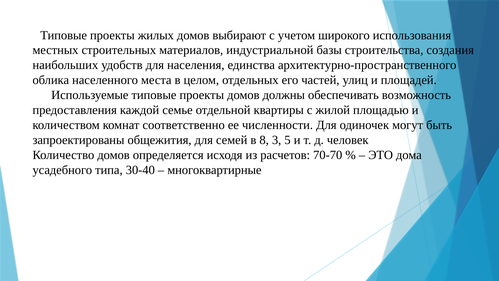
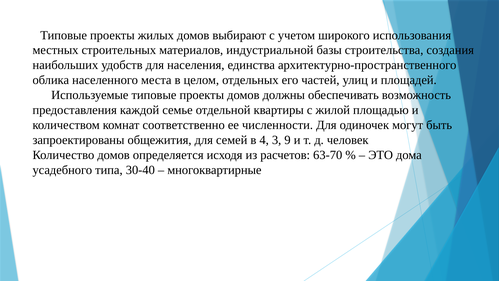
8: 8 -> 4
5: 5 -> 9
70-70: 70-70 -> 63-70
